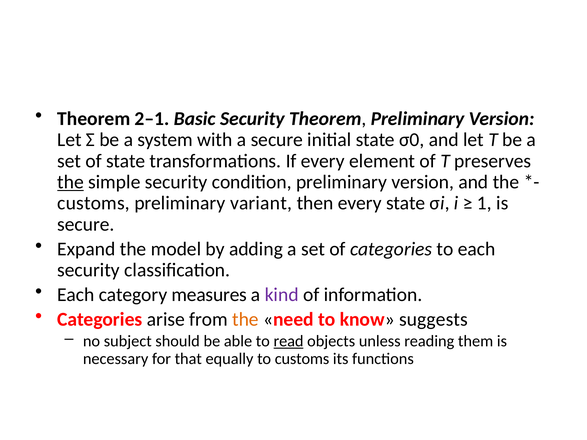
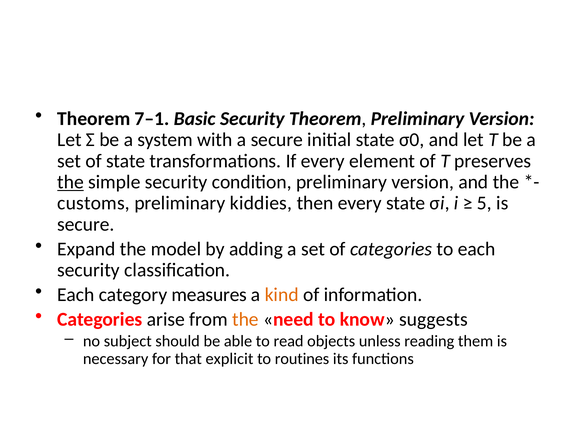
2–1: 2–1 -> 7–1
variant: variant -> kiddies
1: 1 -> 5
kind colour: purple -> orange
read underline: present -> none
equally: equally -> explicit
to customs: customs -> routines
